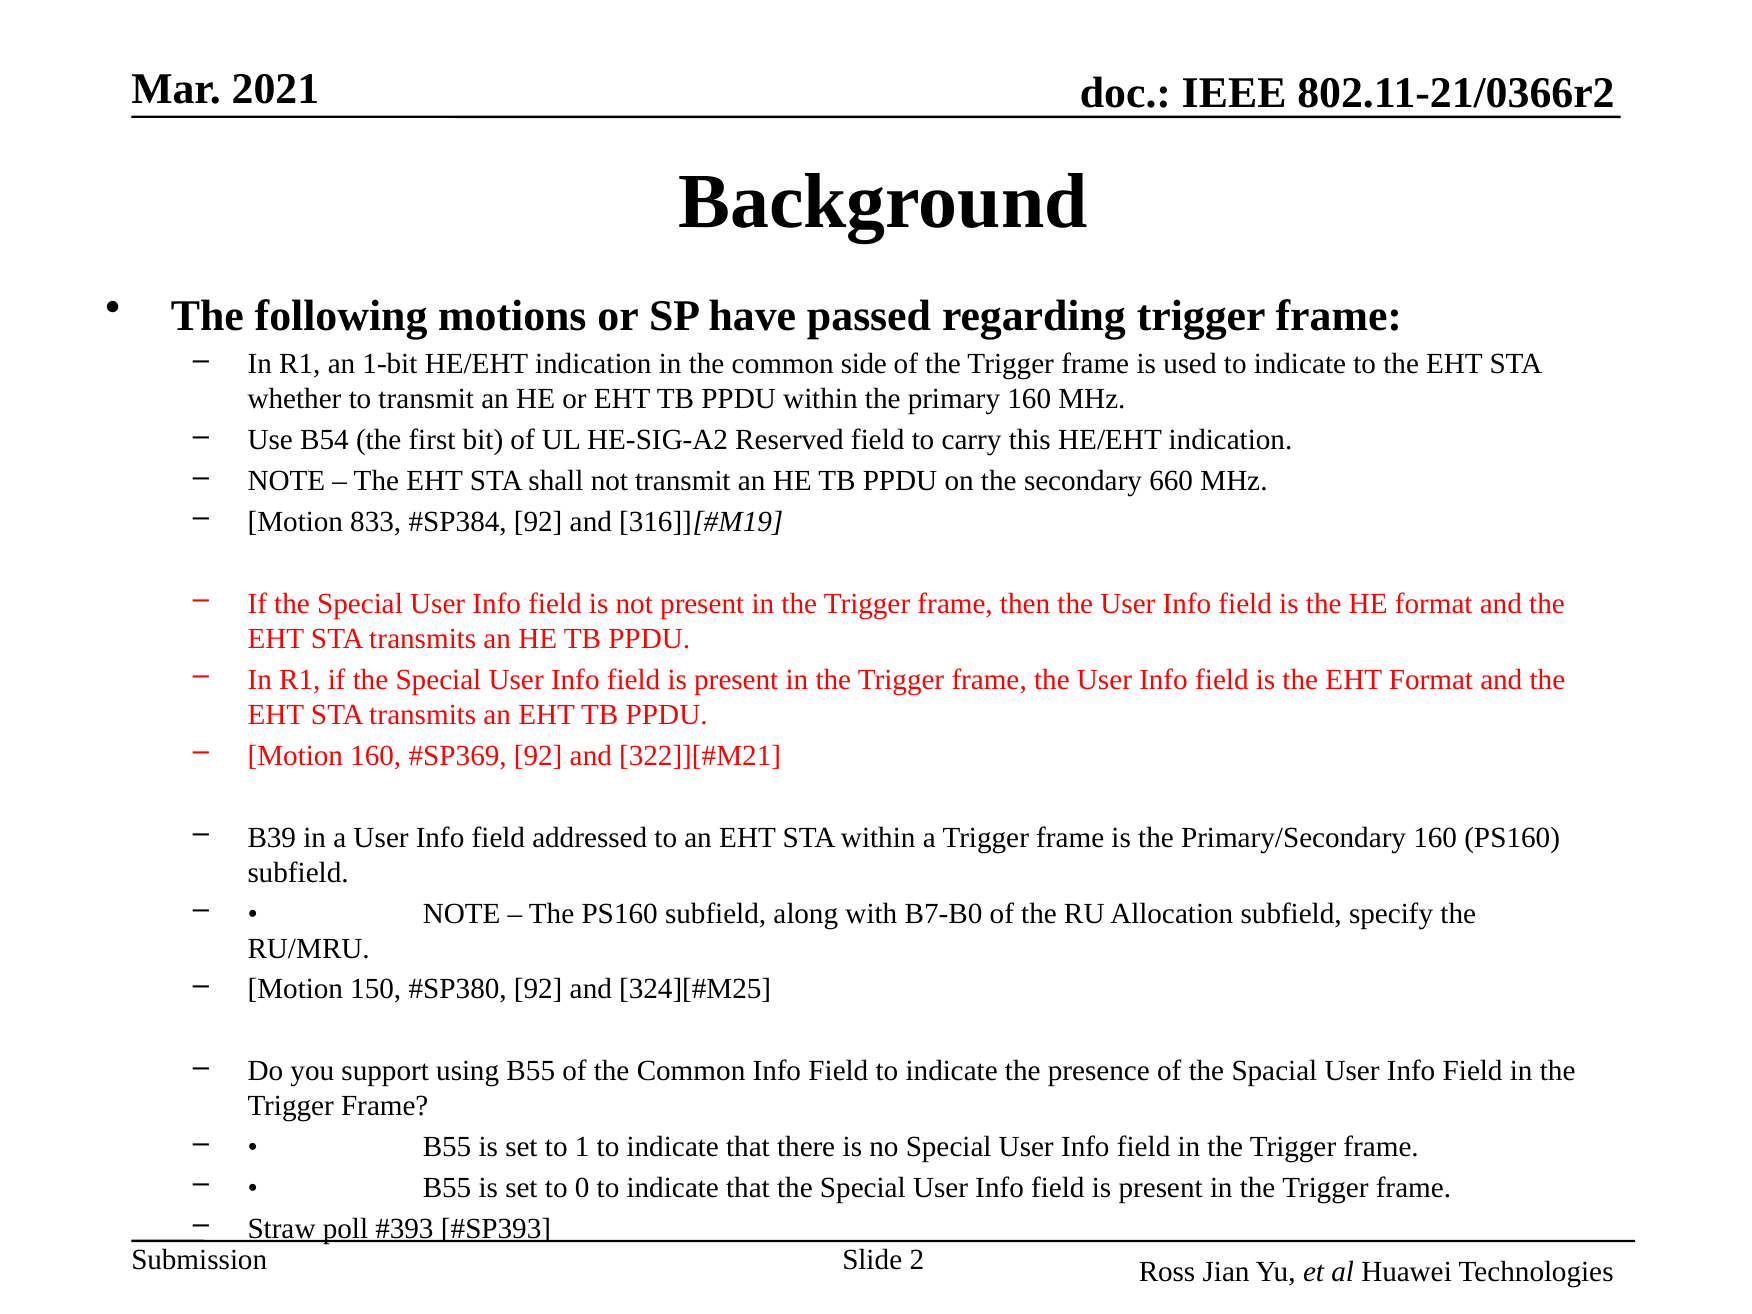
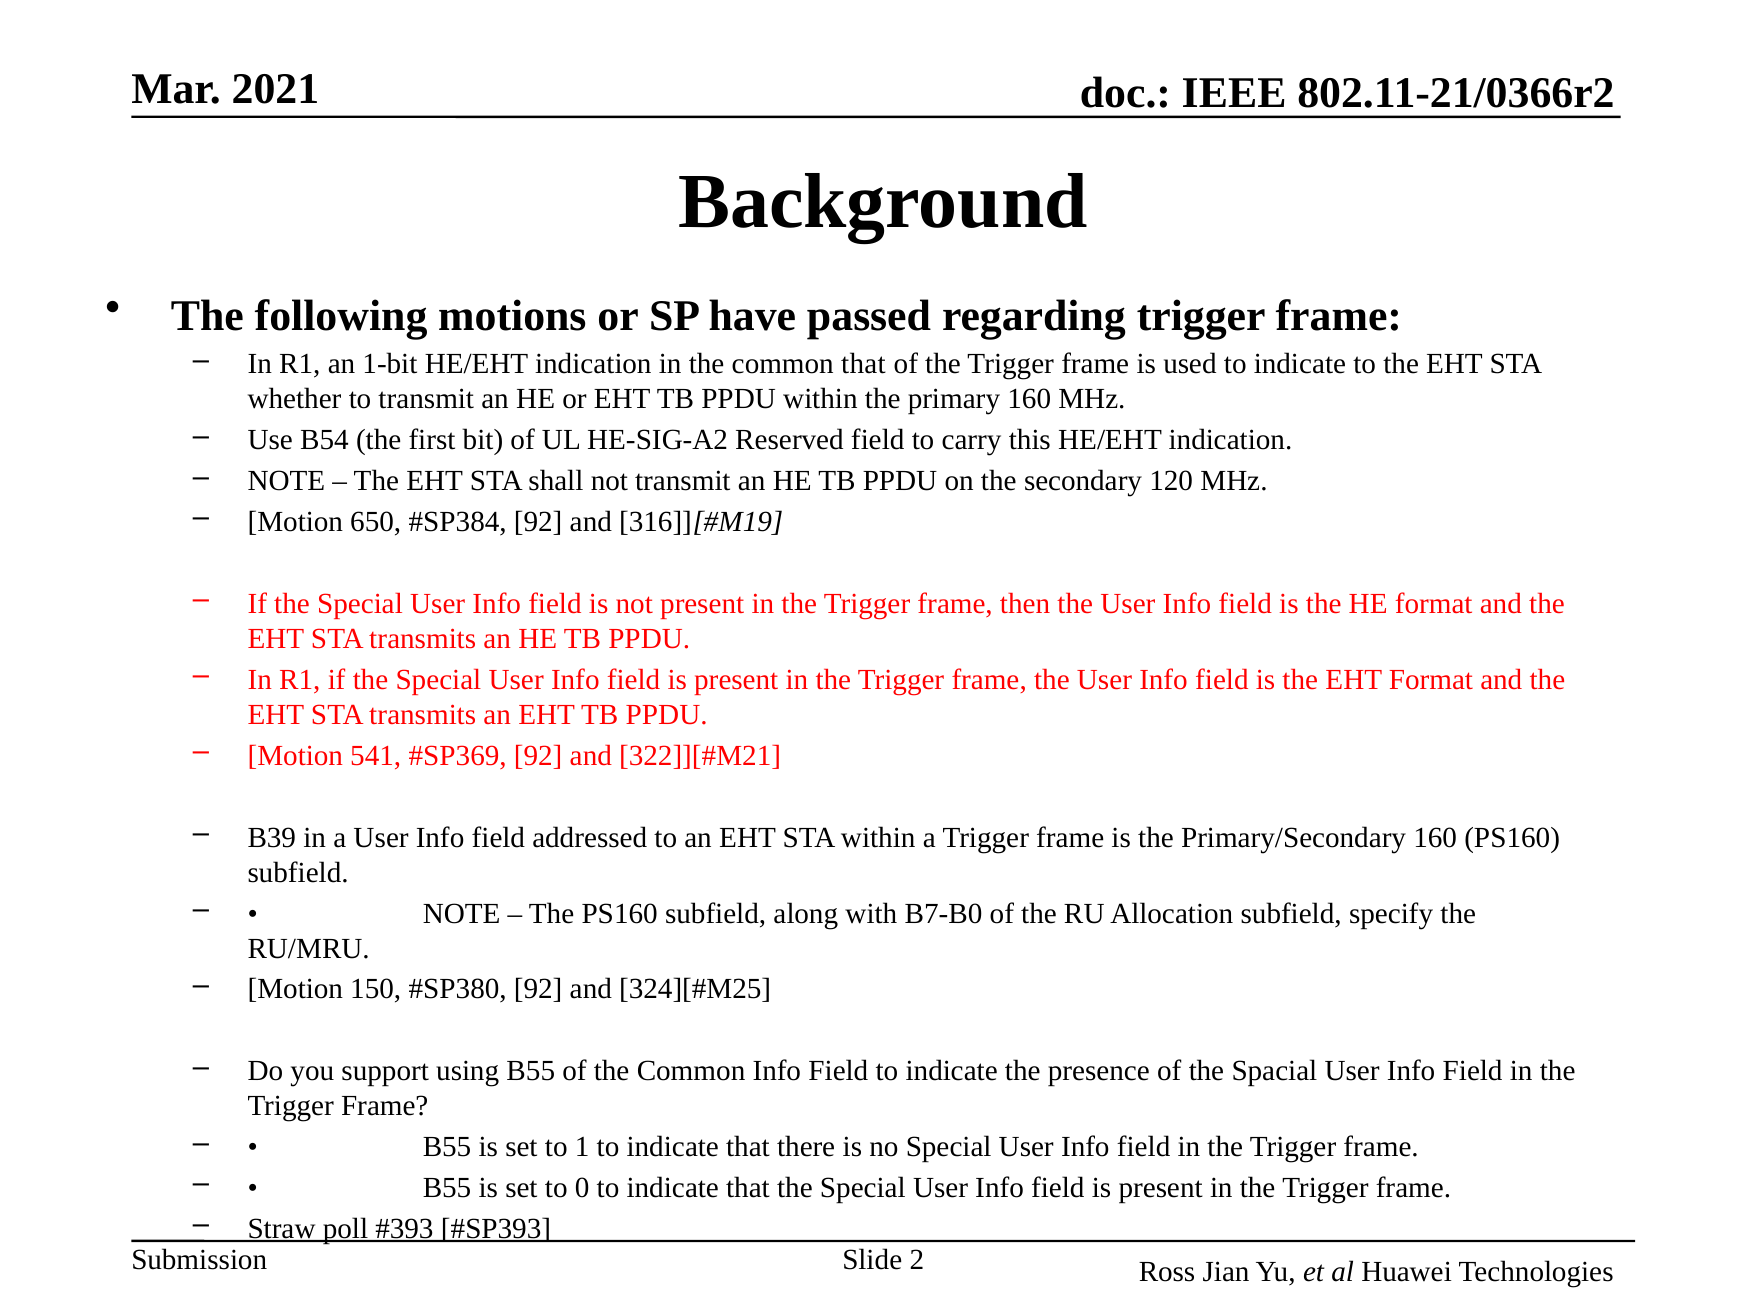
common side: side -> that
660: 660 -> 120
833: 833 -> 650
Motion 160: 160 -> 541
